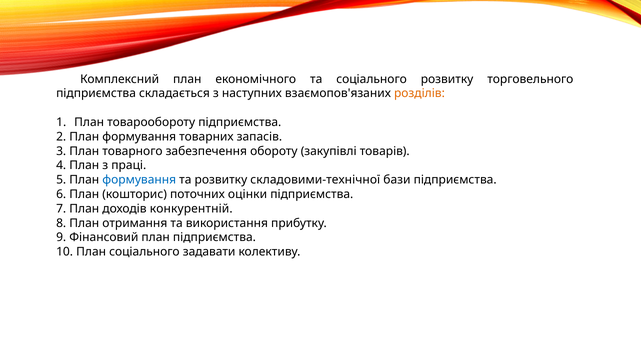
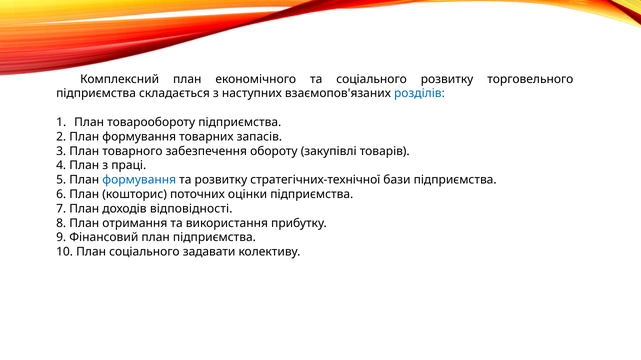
розділів colour: orange -> blue
складовими-технічної: складовими-технічної -> стратегічних-технічної
конкурентній: конкурентній -> відповідності
